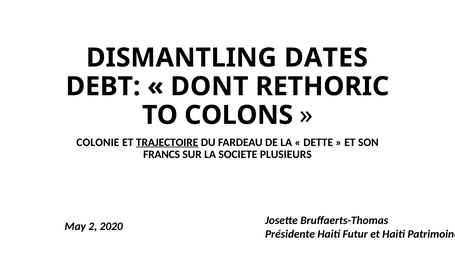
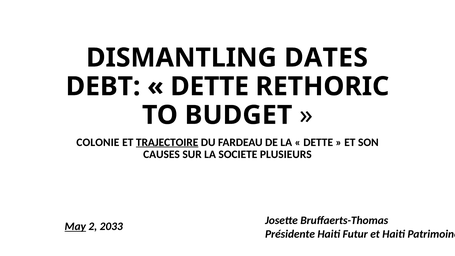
DONT at (209, 86): DONT -> DETTE
COLONS: COLONS -> BUDGET
FRANCS: FRANCS -> CAUSES
May underline: none -> present
2020: 2020 -> 2033
